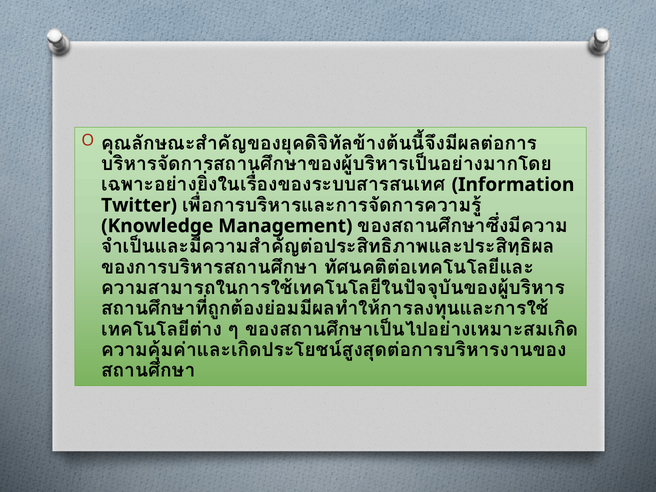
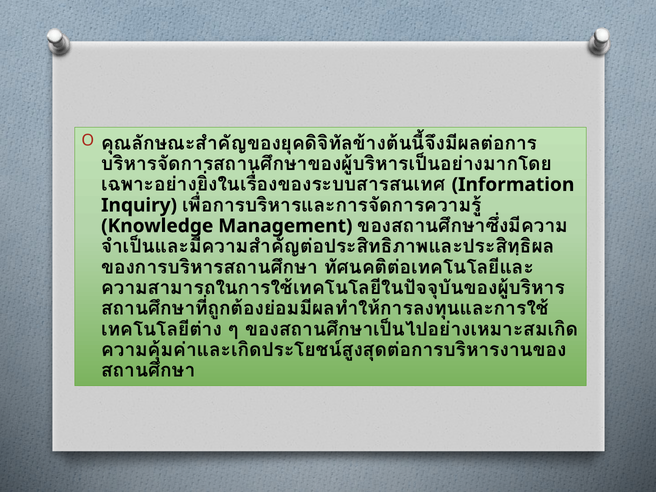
Twitter: Twitter -> Inquiry
